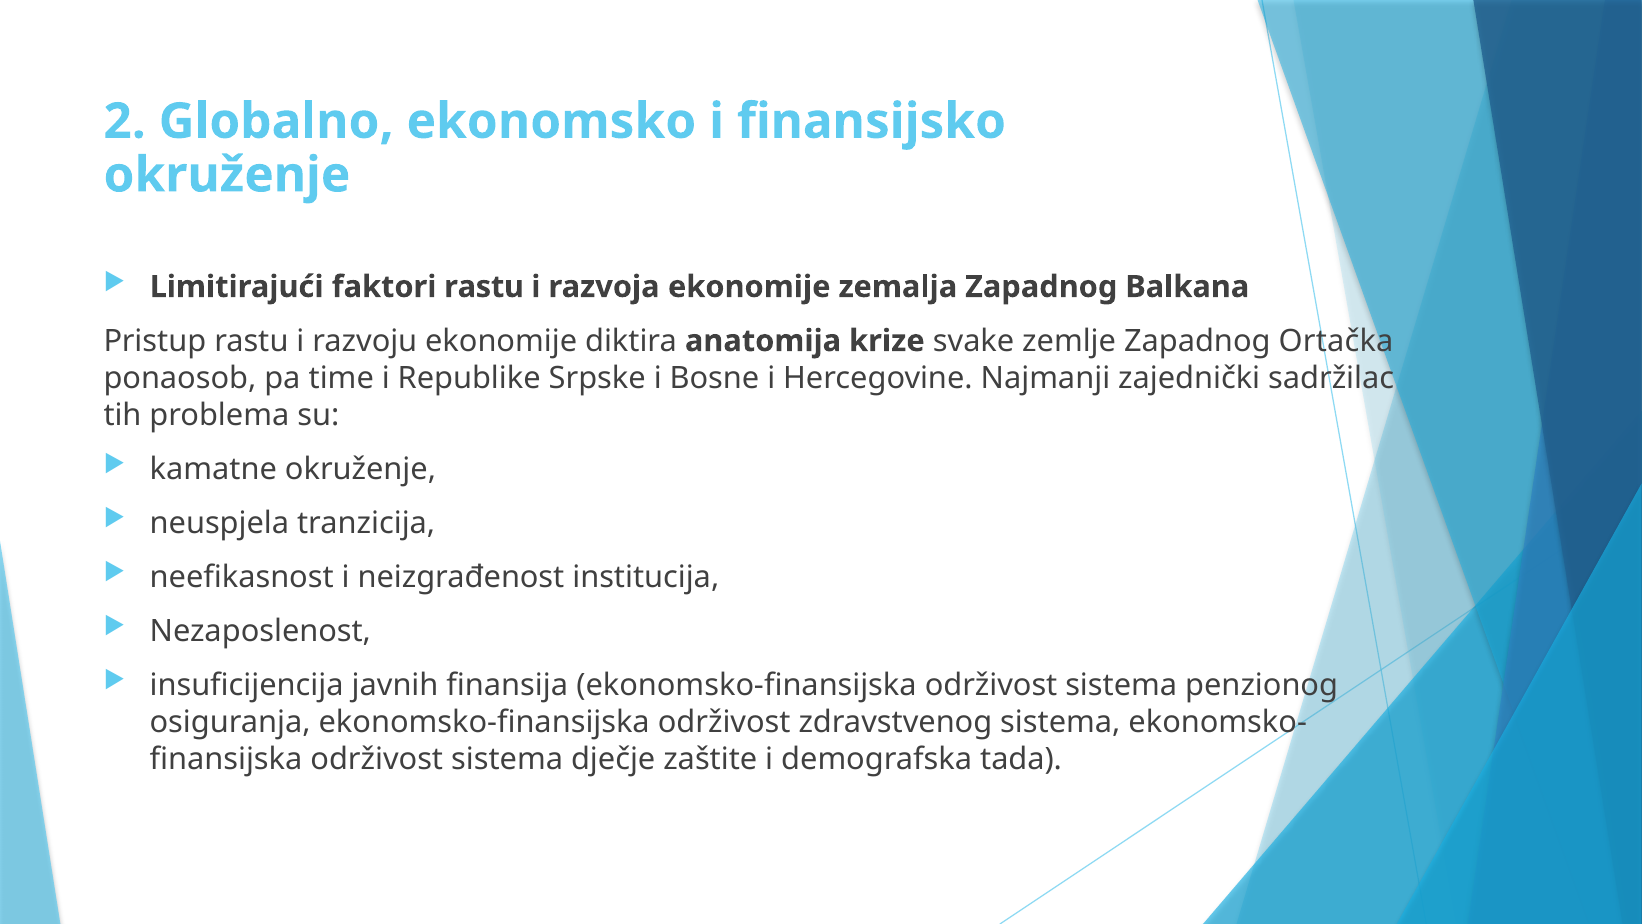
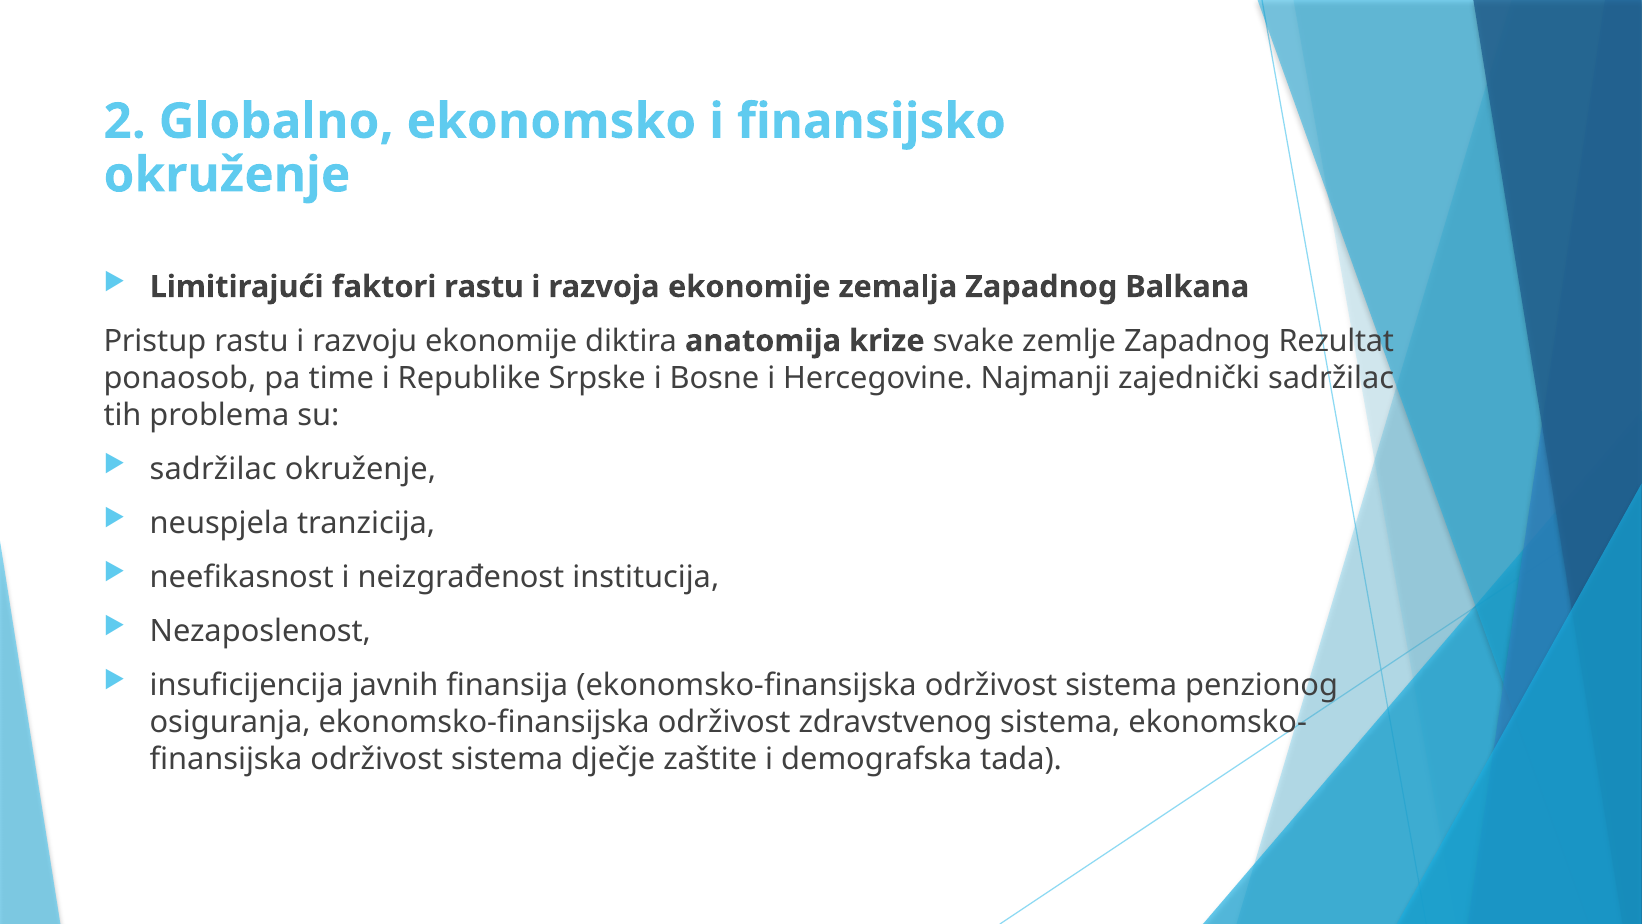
Ortačka: Ortačka -> Rezultat
kamatne at (213, 469): kamatne -> sadržilac
